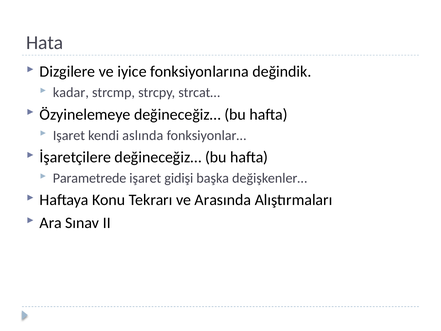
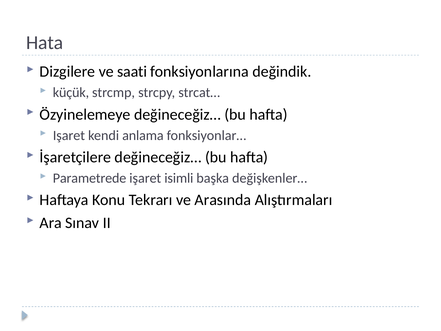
iyice: iyice -> saati
kadar: kadar -> küçük
aslında: aslında -> anlama
gidişi: gidişi -> isimli
